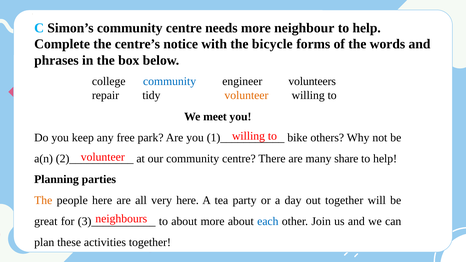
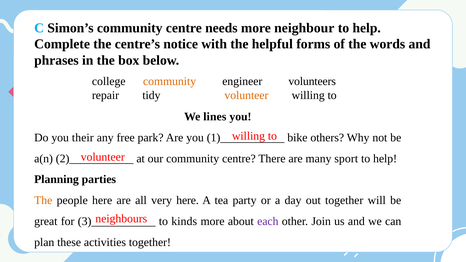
bicycle: bicycle -> helpful
community at (170, 81) colour: blue -> orange
meet: meet -> lines
keep: keep -> their
share: share -> sport
to about: about -> kinds
each colour: blue -> purple
